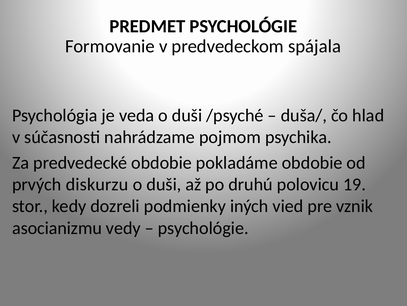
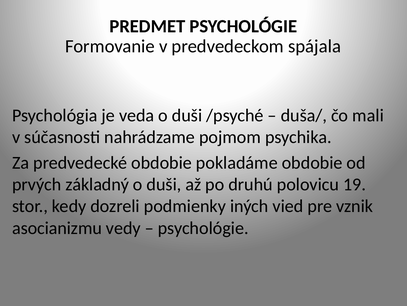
hlad: hlad -> mali
diskurzu: diskurzu -> základný
